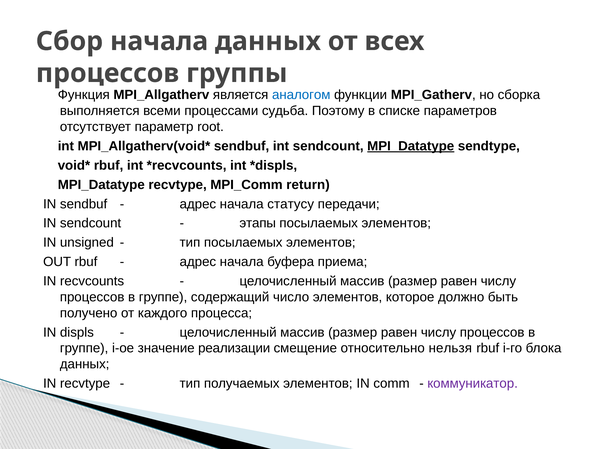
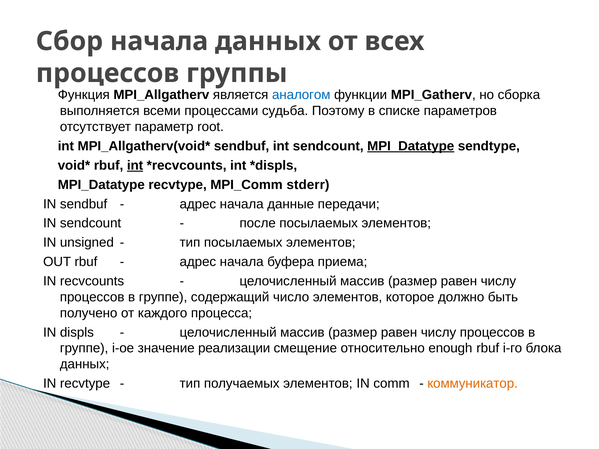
int at (135, 166) underline: none -> present
return: return -> stderr
статусу: статусу -> данные
этапы: этапы -> после
нельзя: нельзя -> enough
коммуникатор colour: purple -> orange
